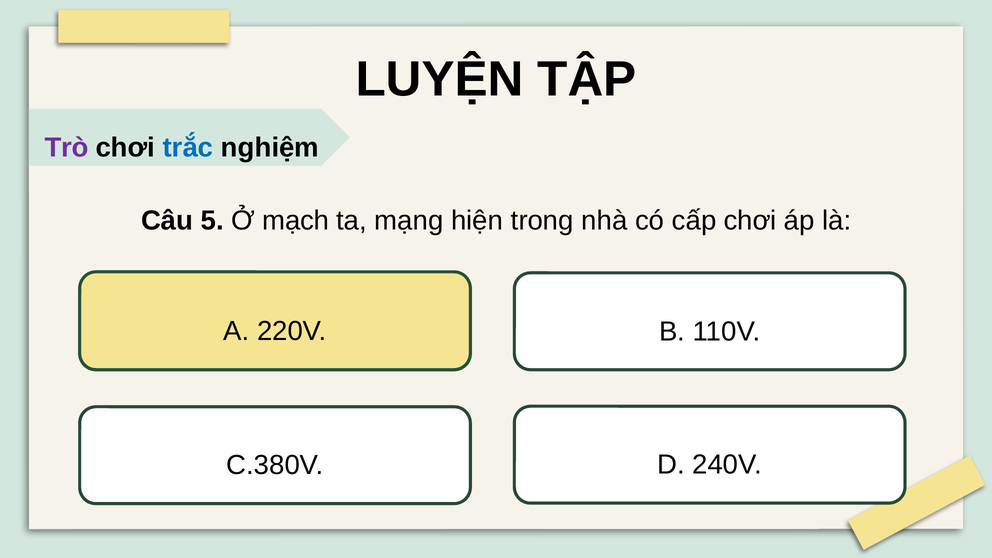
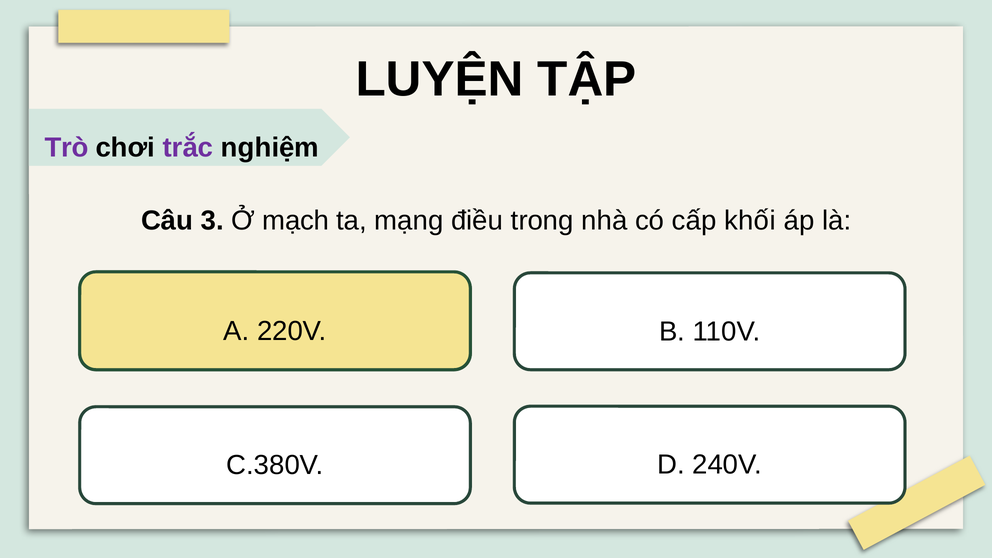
trắc colour: blue -> purple
5: 5 -> 3
hiện: hiện -> điều
cấp chơi: chơi -> khối
